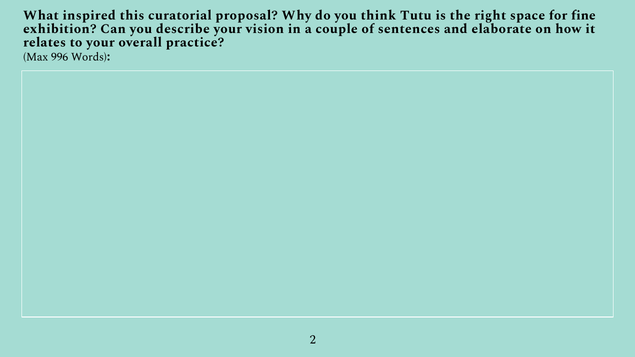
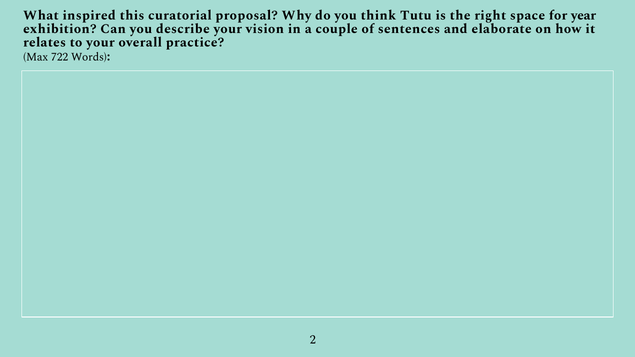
fine: fine -> year
996: 996 -> 722
